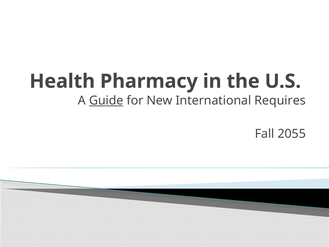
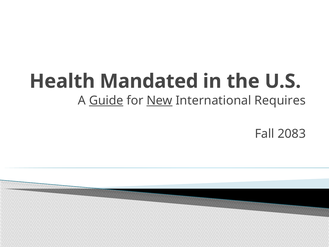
Pharmacy: Pharmacy -> Mandated
New underline: none -> present
2055: 2055 -> 2083
